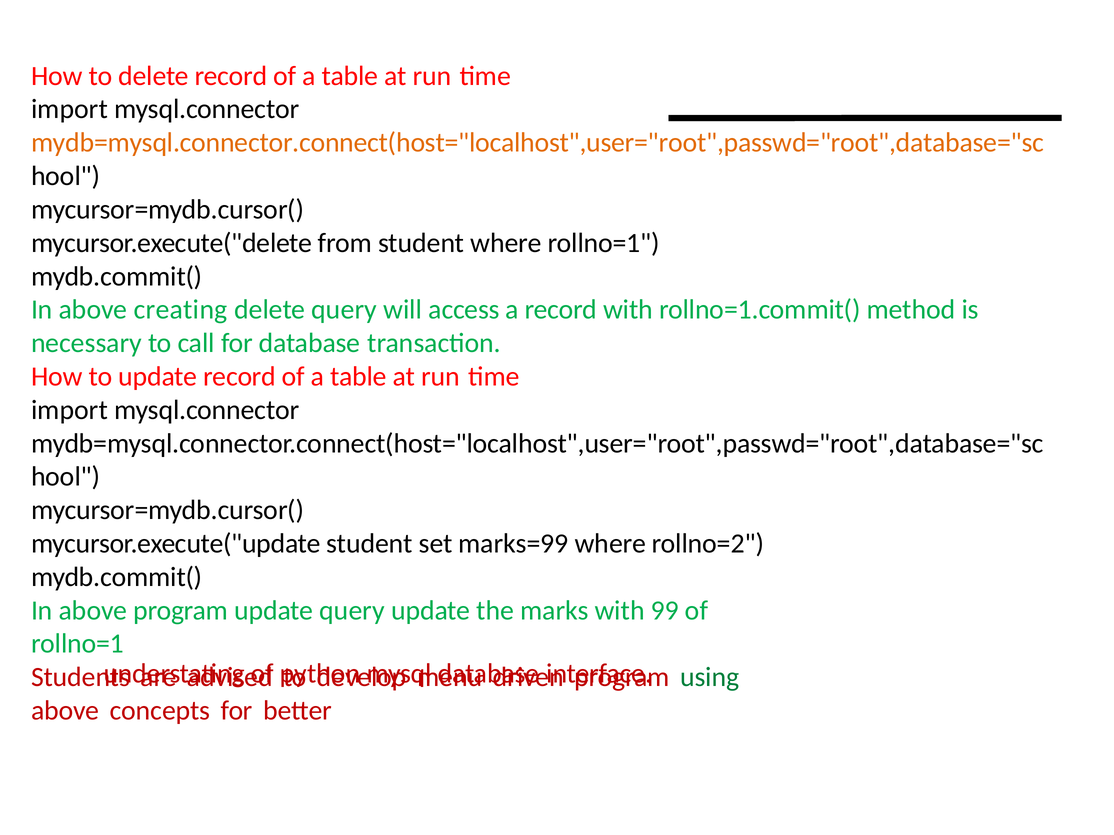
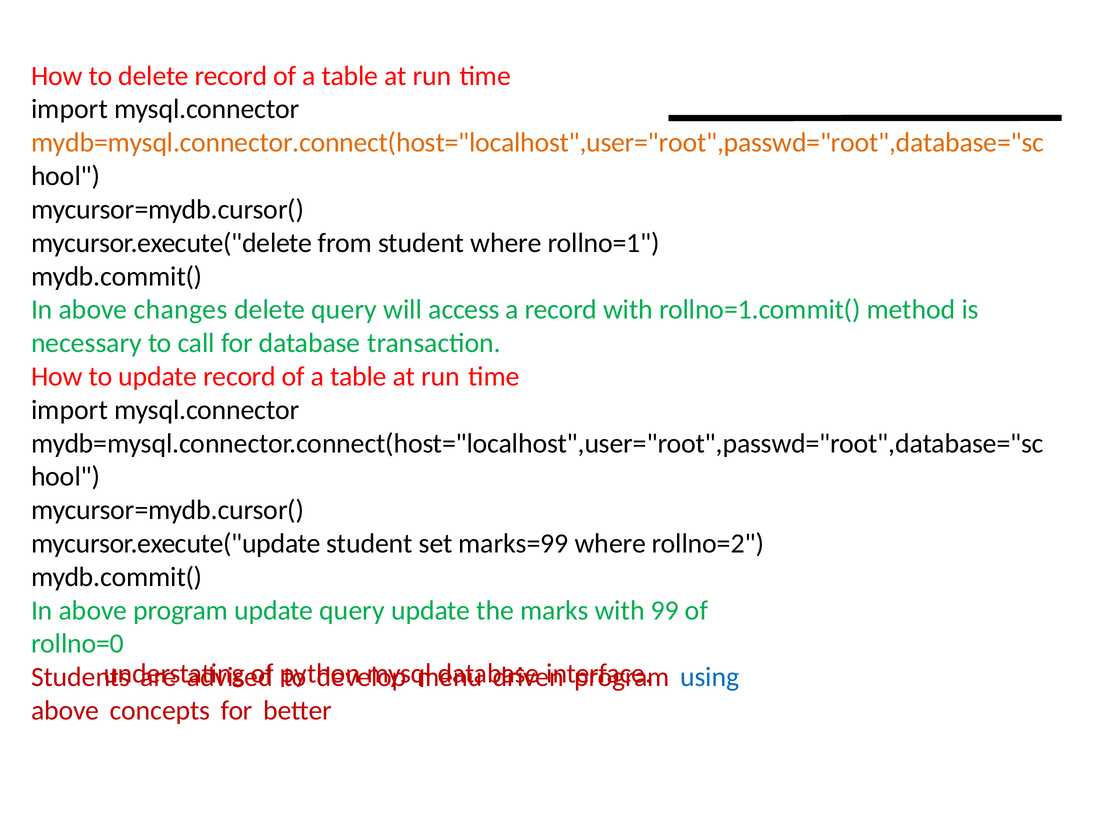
creating: creating -> changes
rollno=1 at (77, 644): rollno=1 -> rollno=0
using colour: green -> blue
